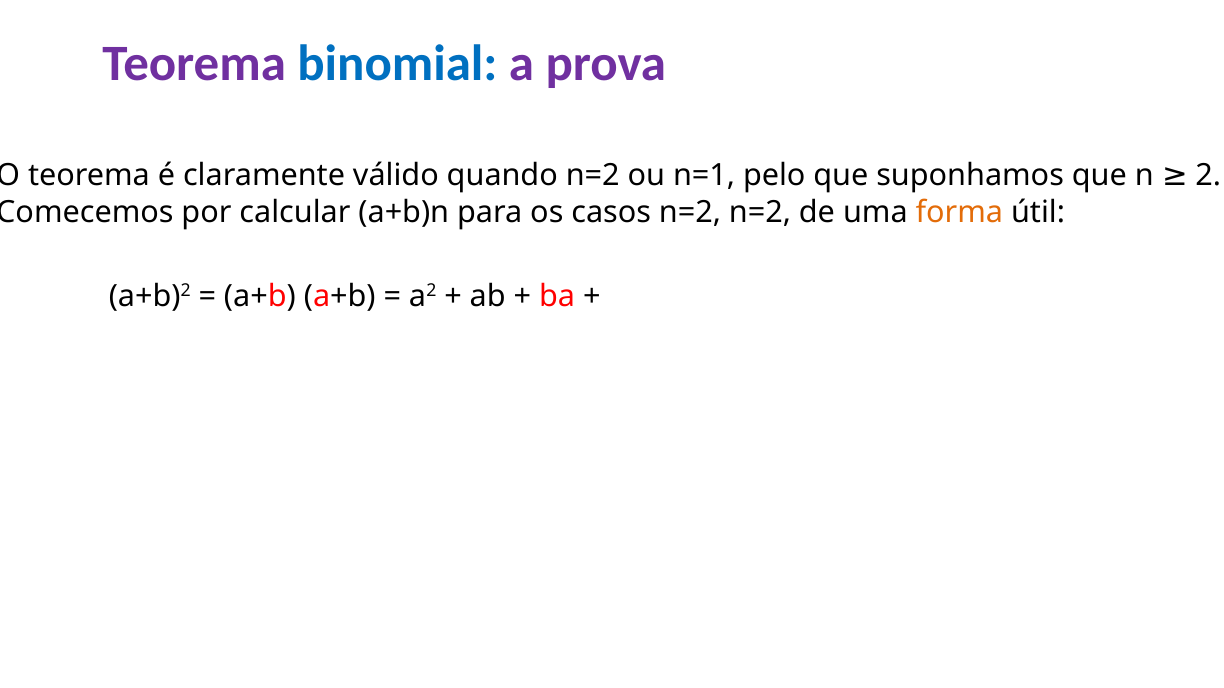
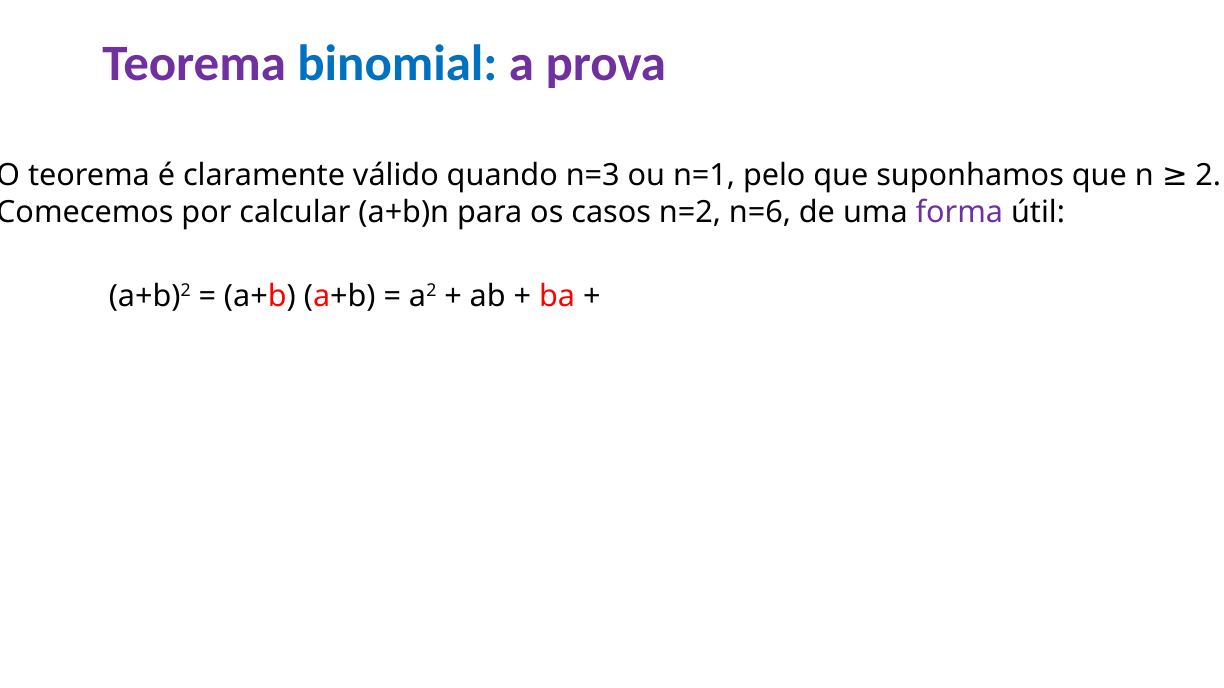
quando n=2: n=2 -> n=3
n=2 n=2: n=2 -> n=6
forma colour: orange -> purple
